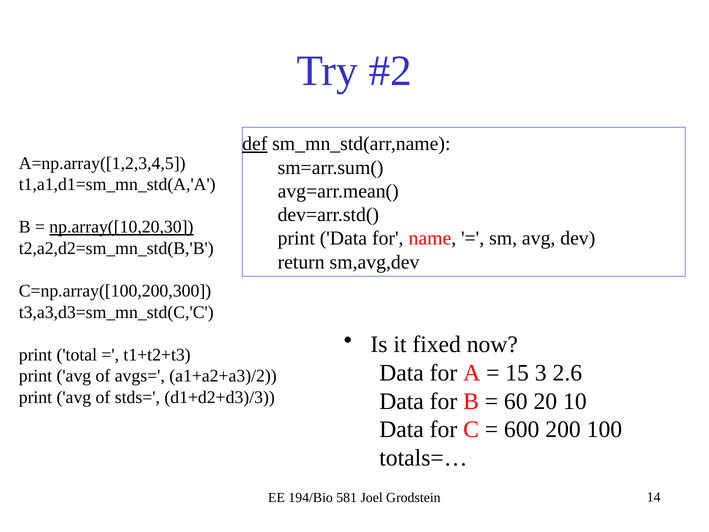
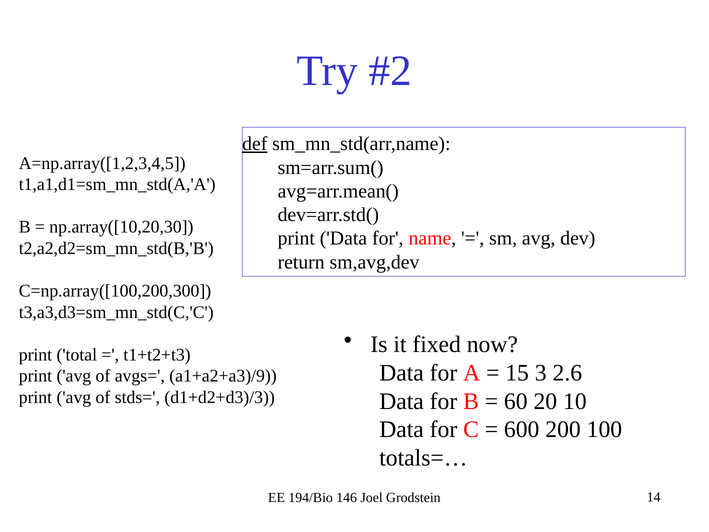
np.array([10,20,30 underline: present -> none
a1+a2+a3)/2: a1+a2+a3)/2 -> a1+a2+a3)/9
581: 581 -> 146
